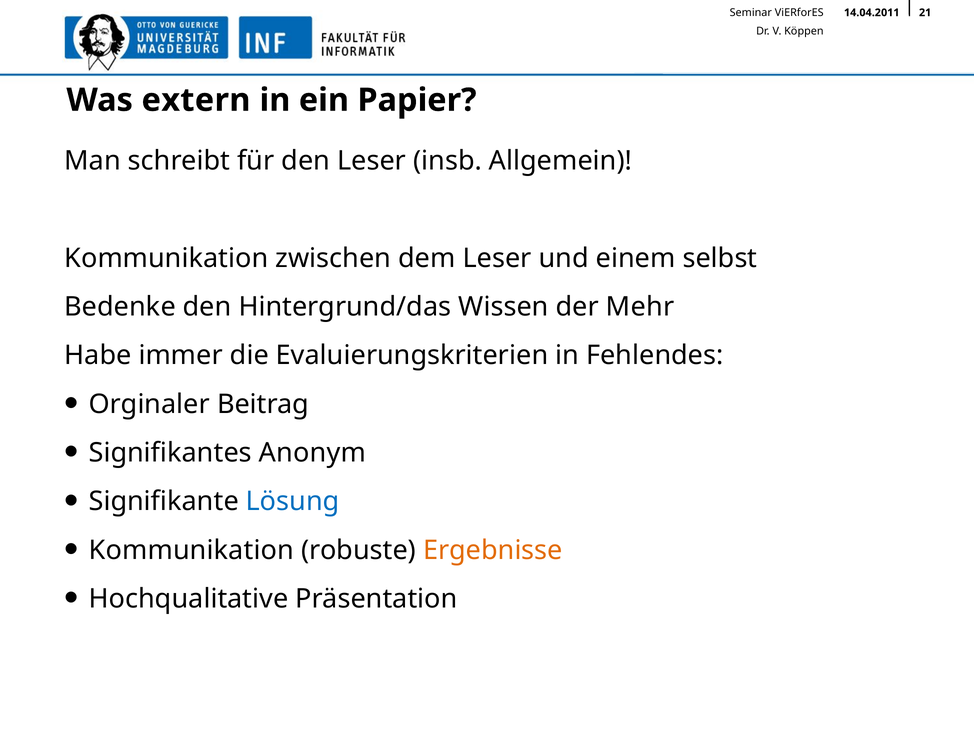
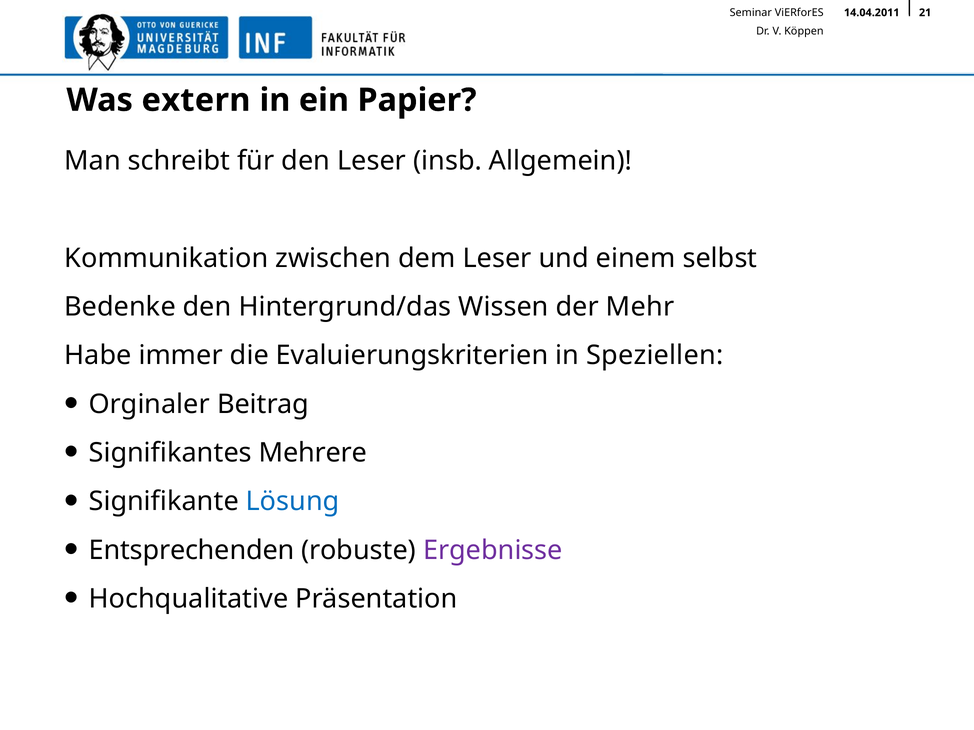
Fehlendes: Fehlendes -> Speziellen
Anonym: Anonym -> Mehrere
Kommunikation at (191, 551): Kommunikation -> Entsprechenden
Ergebnisse colour: orange -> purple
